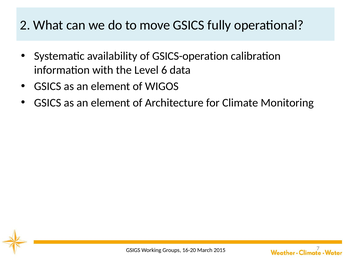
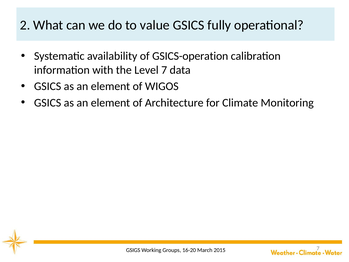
move: move -> value
Level 6: 6 -> 7
